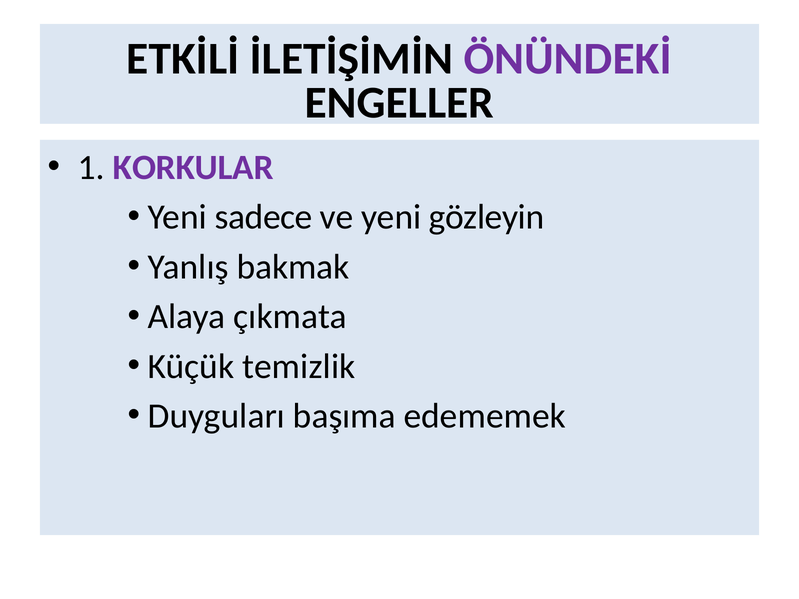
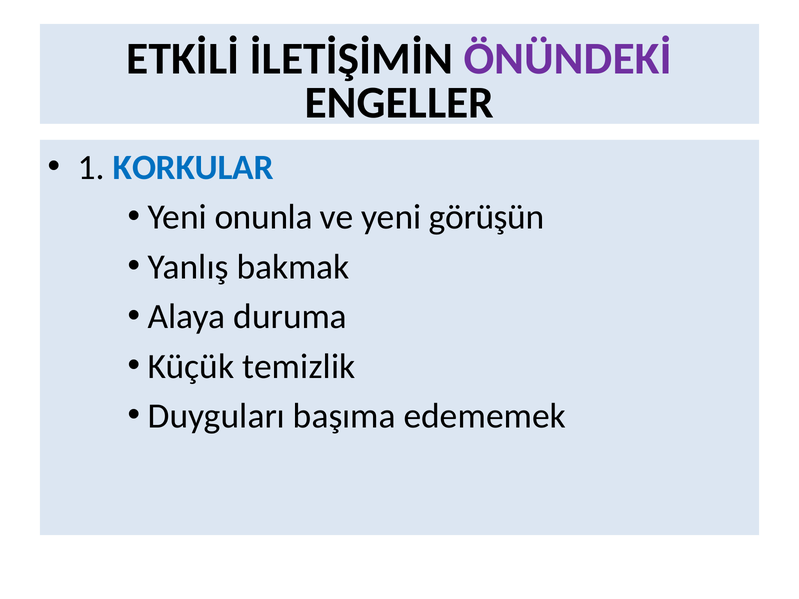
KORKULAR colour: purple -> blue
sadece: sadece -> onunla
gözleyin: gözleyin -> görüşün
çıkmata: çıkmata -> duruma
